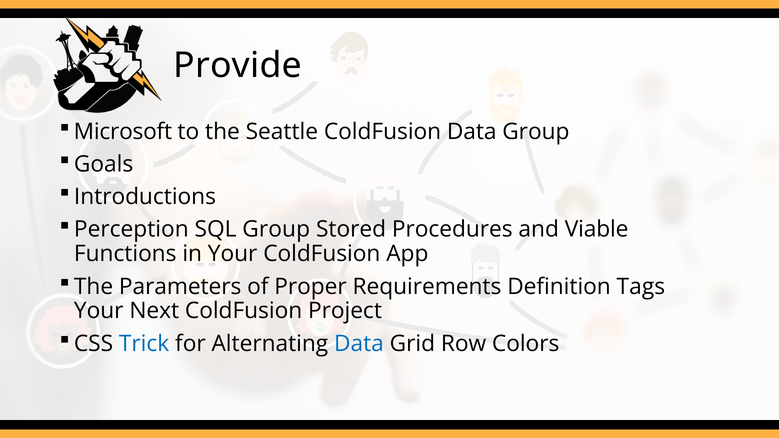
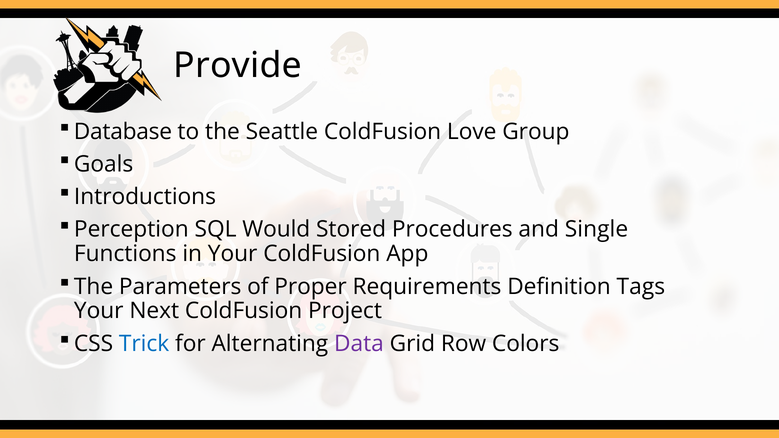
Microsoft: Microsoft -> Database
ColdFusion Data: Data -> Love
SQL Group: Group -> Would
Viable: Viable -> Single
Data at (359, 344) colour: blue -> purple
